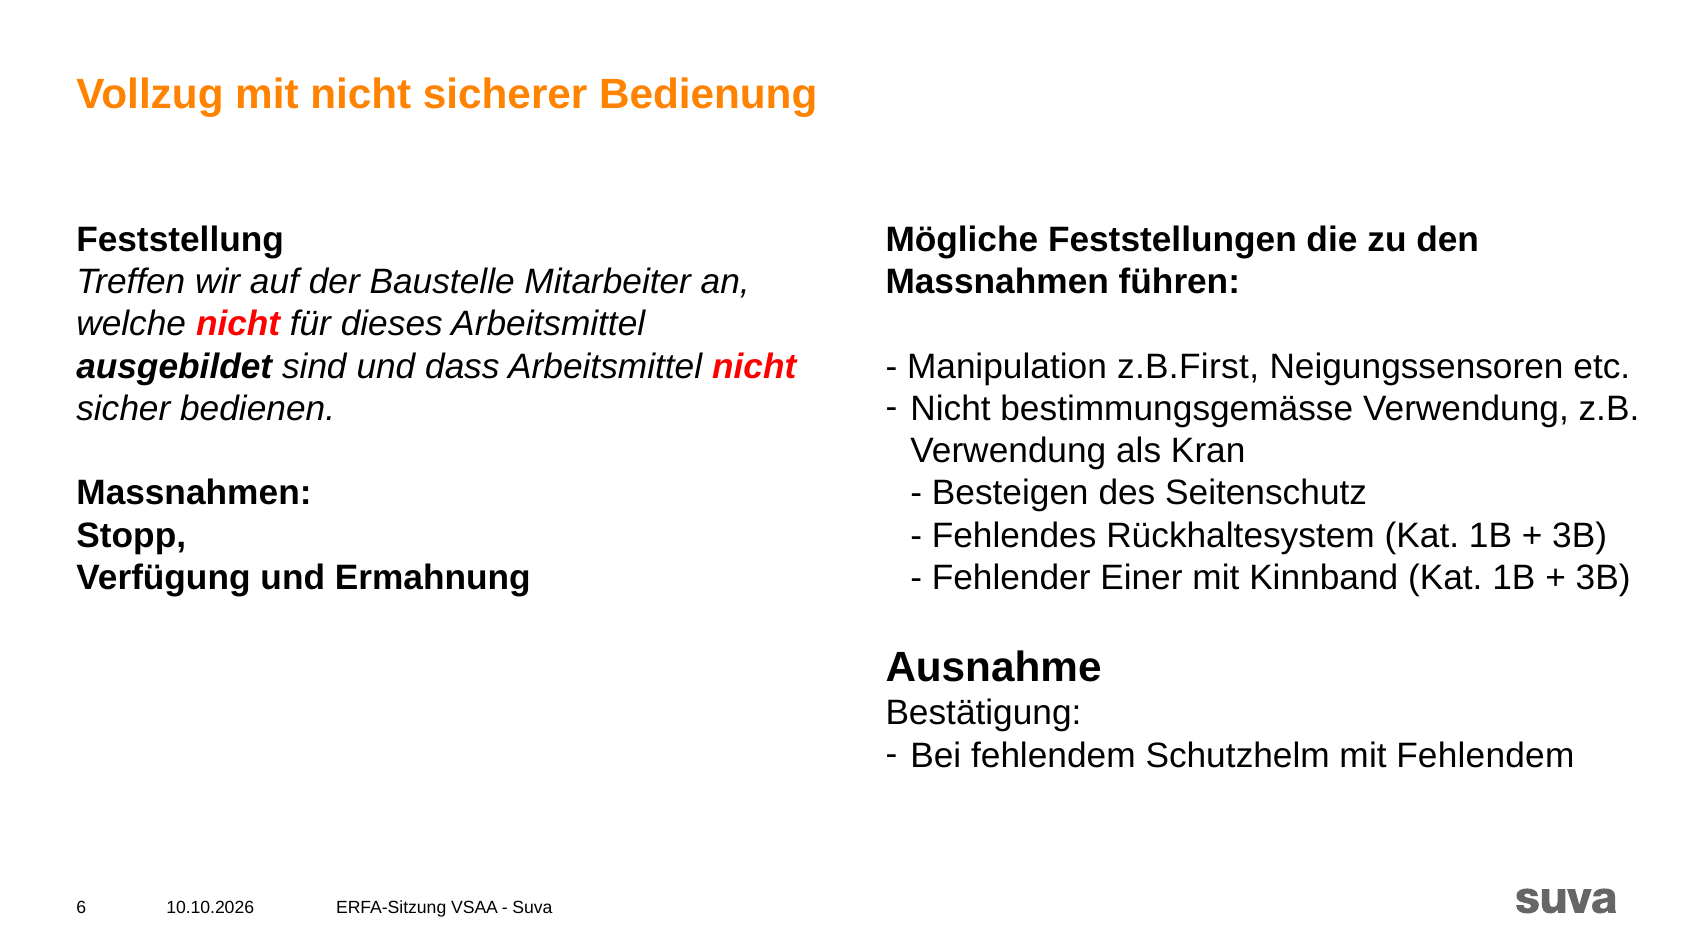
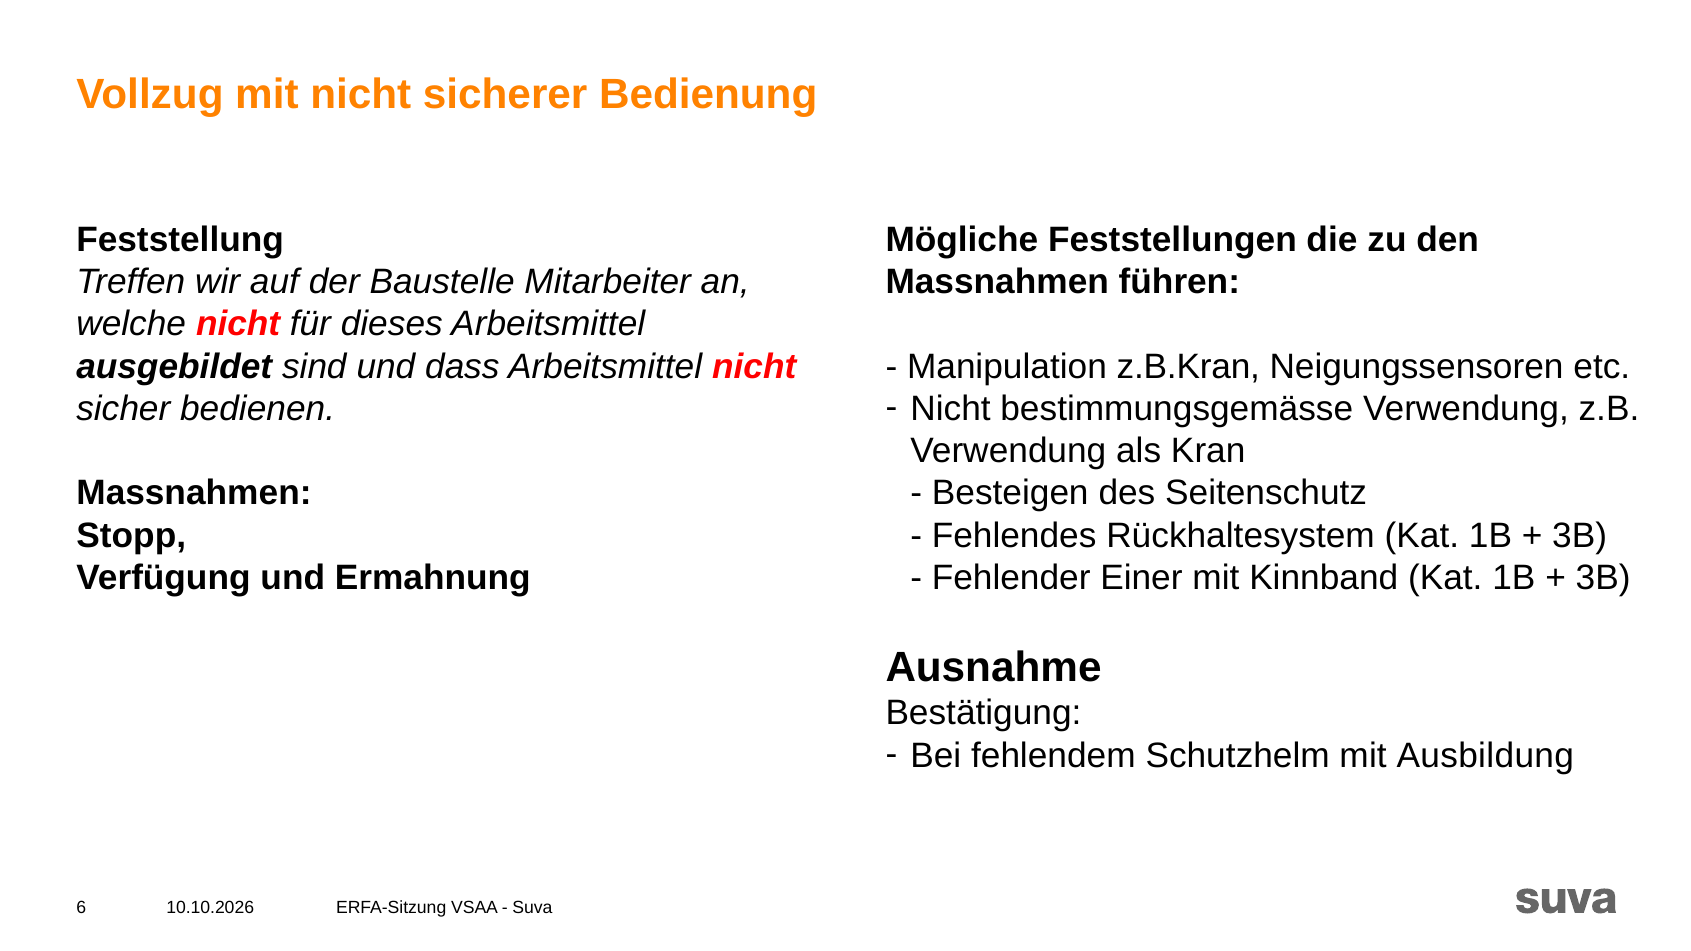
z.B.First: z.B.First -> z.B.Kran
mit Fehlendem: Fehlendem -> Ausbildung
